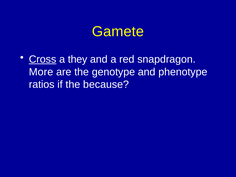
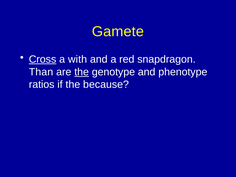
they: they -> with
More: More -> Than
the at (82, 72) underline: none -> present
